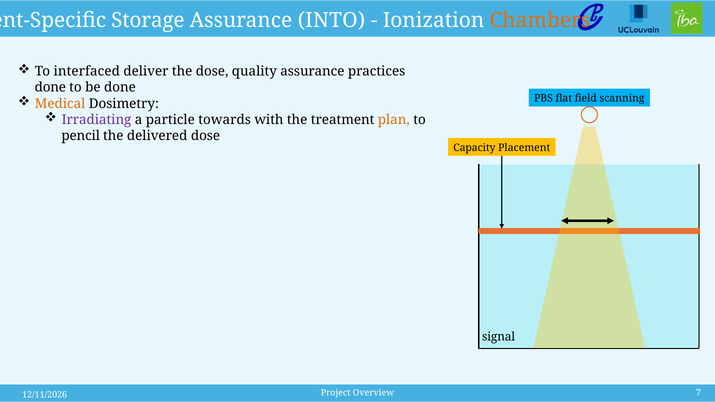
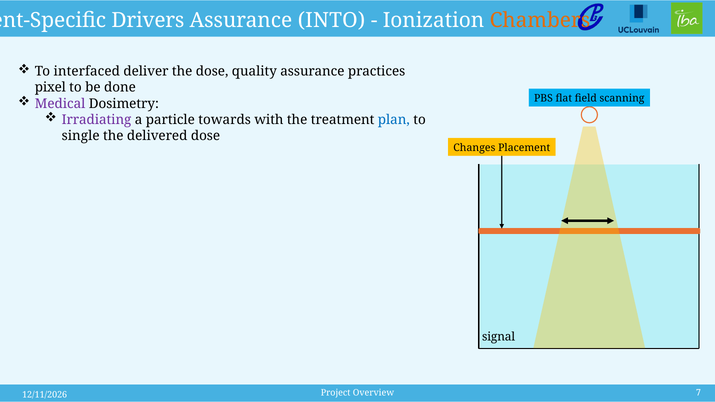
Storage: Storage -> Drivers
done at (50, 88): done -> pixel
Medical colour: orange -> purple
plan colour: orange -> blue
pencil: pencil -> single
Capacity: Capacity -> Changes
